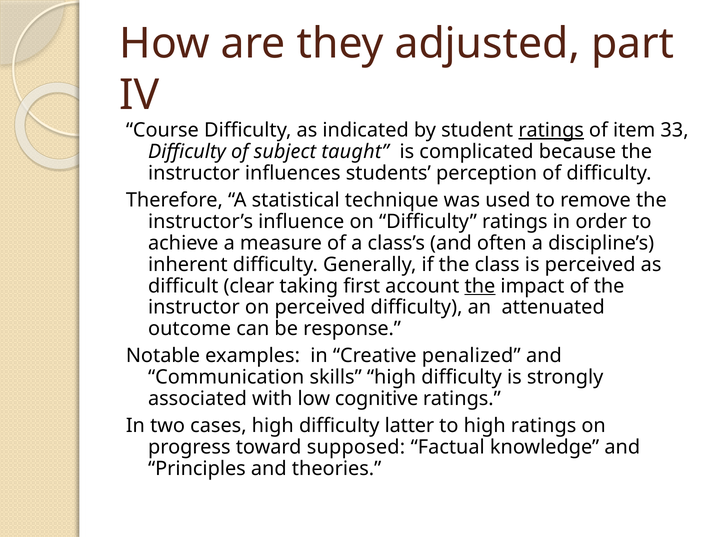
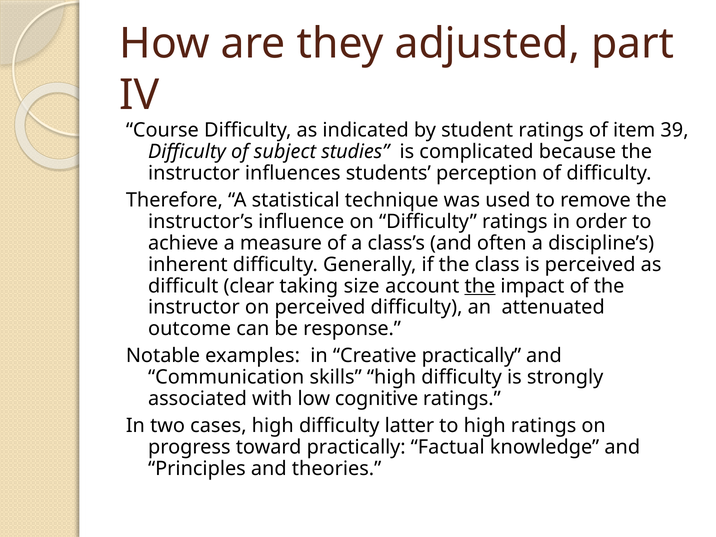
ratings at (551, 130) underline: present -> none
33: 33 -> 39
taught: taught -> studies
first: first -> size
Creative penalized: penalized -> practically
toward supposed: supposed -> practically
